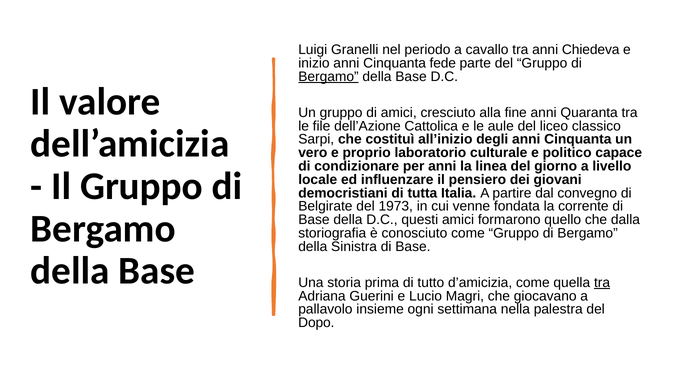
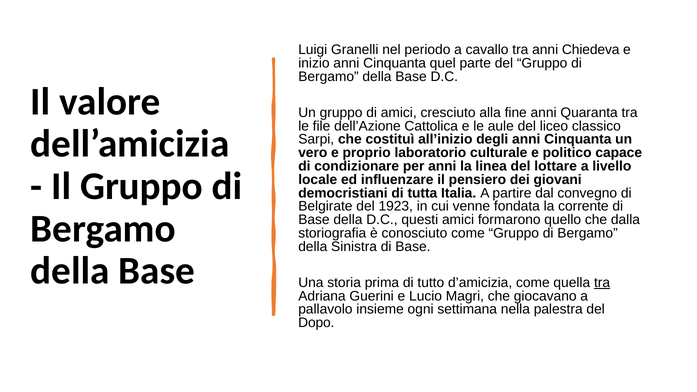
fede: fede -> quel
Bergamo at (328, 76) underline: present -> none
giorno: giorno -> lottare
1973: 1973 -> 1923
